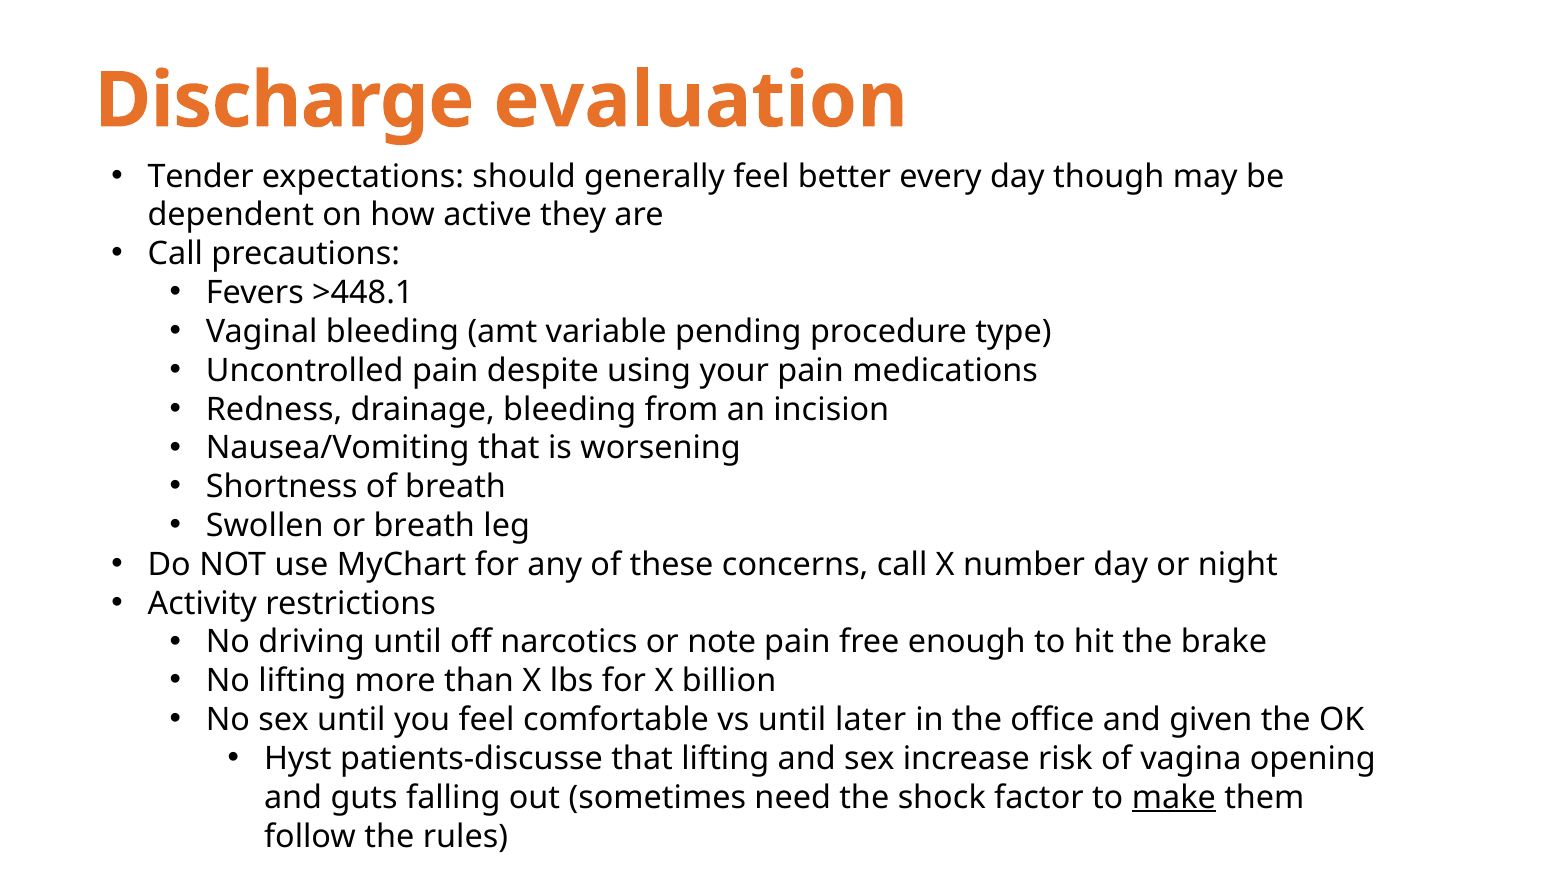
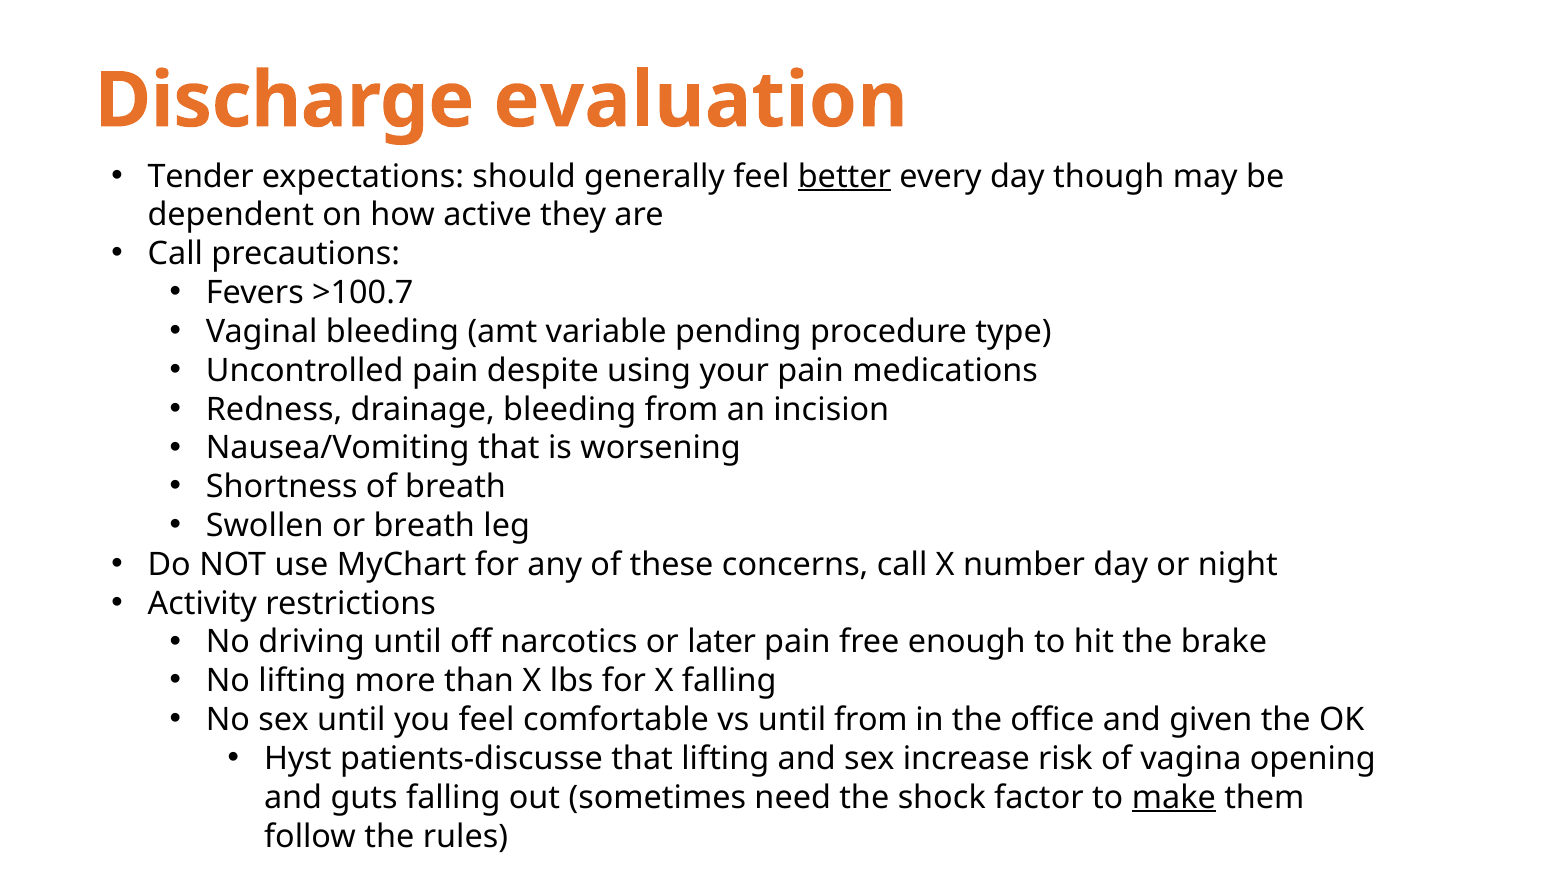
better underline: none -> present
>448.1: >448.1 -> >100.7
note: note -> later
X billion: billion -> falling
until later: later -> from
